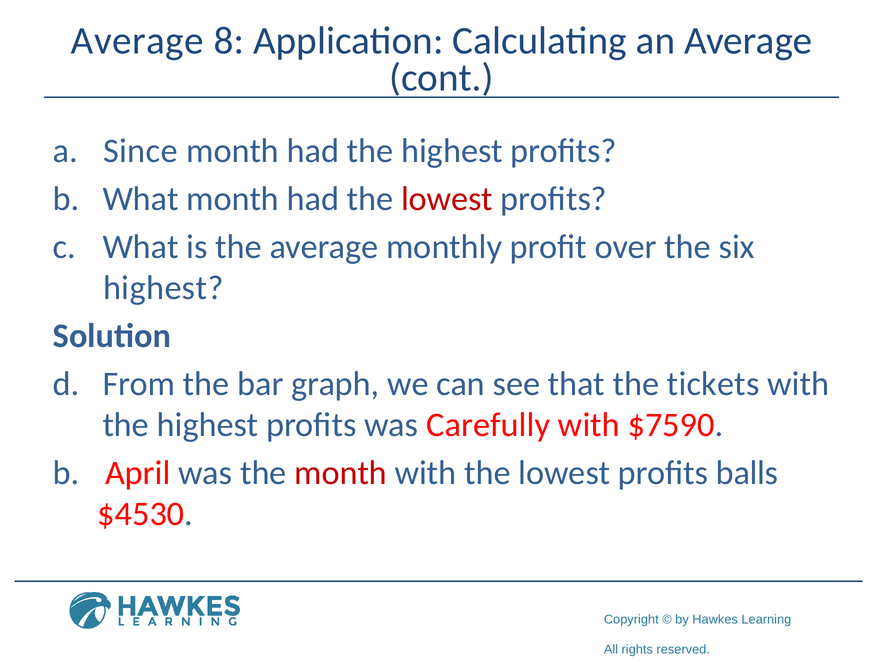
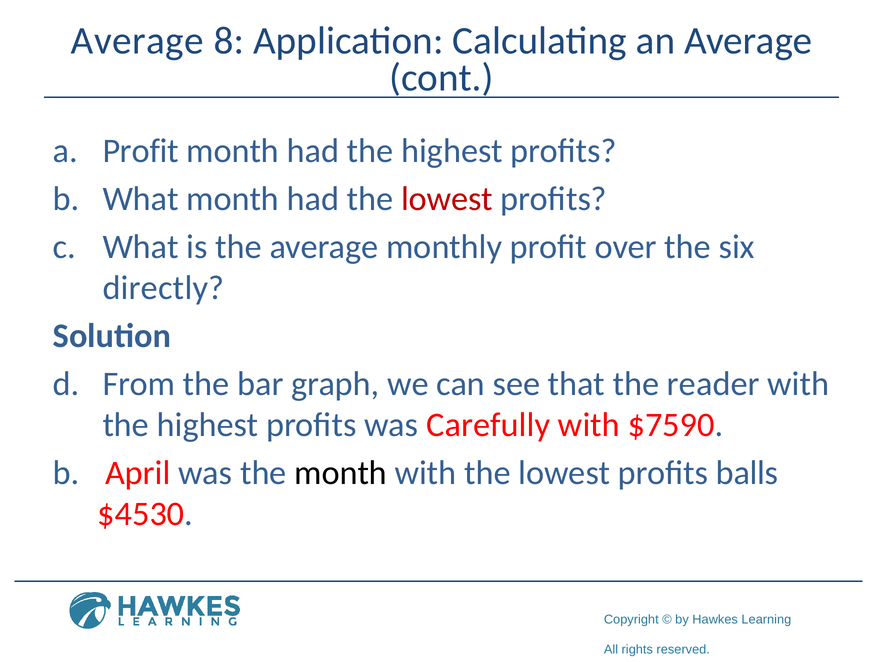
Since at (140, 151): Since -> Profit
highest at (163, 288): highest -> directly
tickets: tickets -> reader
month at (341, 473) colour: red -> black
